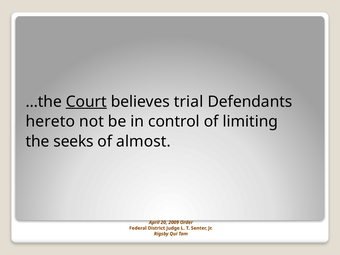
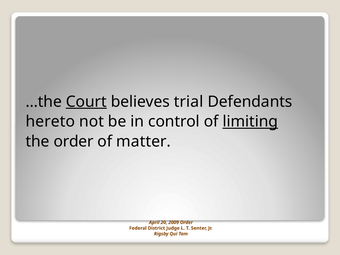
limiting underline: none -> present
the seeks: seeks -> order
almost: almost -> matter
